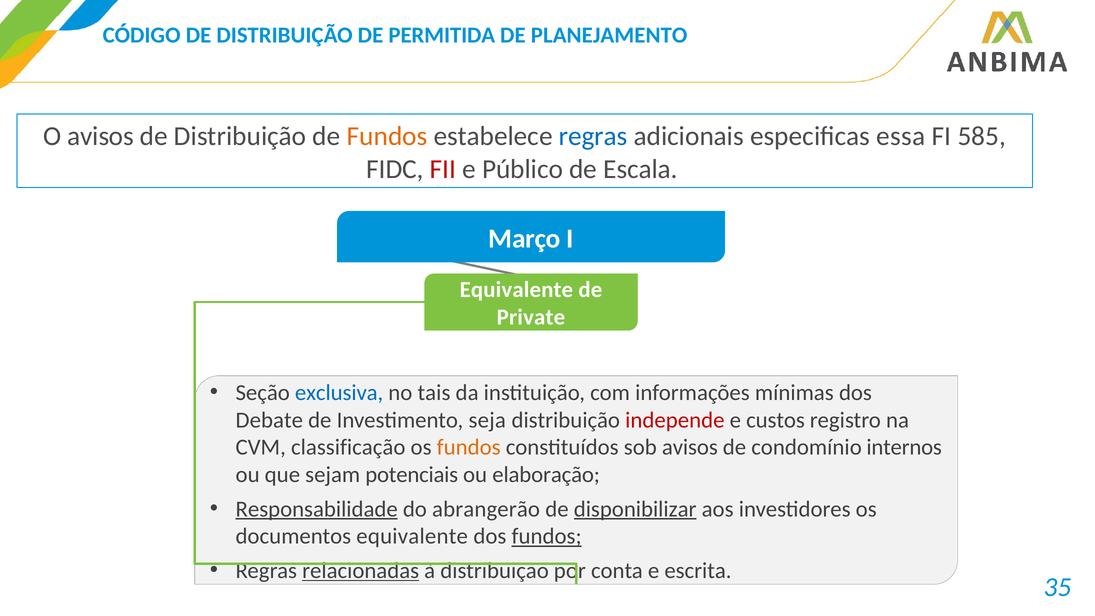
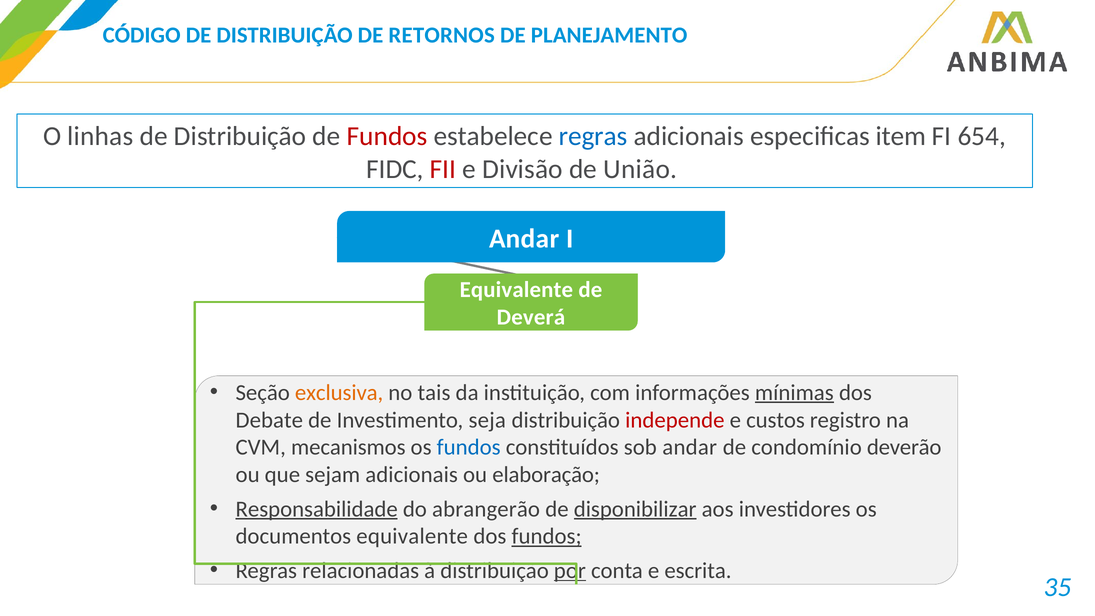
PERMITIDA: PERMITIDA -> RETORNOS
O avisos: avisos -> linhas
Fundos at (387, 136) colour: orange -> red
essa: essa -> item
585: 585 -> 654
Público: Público -> Divisão
Escala: Escala -> União
Março at (524, 239): Março -> Andar
Private: Private -> Deverá
exclusiva colour: blue -> orange
mínimas underline: none -> present
classificação: classificação -> mecanismos
fundos at (469, 447) colour: orange -> blue
sob avisos: avisos -> andar
internos: internos -> deverão
sejam potenciais: potenciais -> adicionais
relacionadas underline: present -> none
por underline: none -> present
